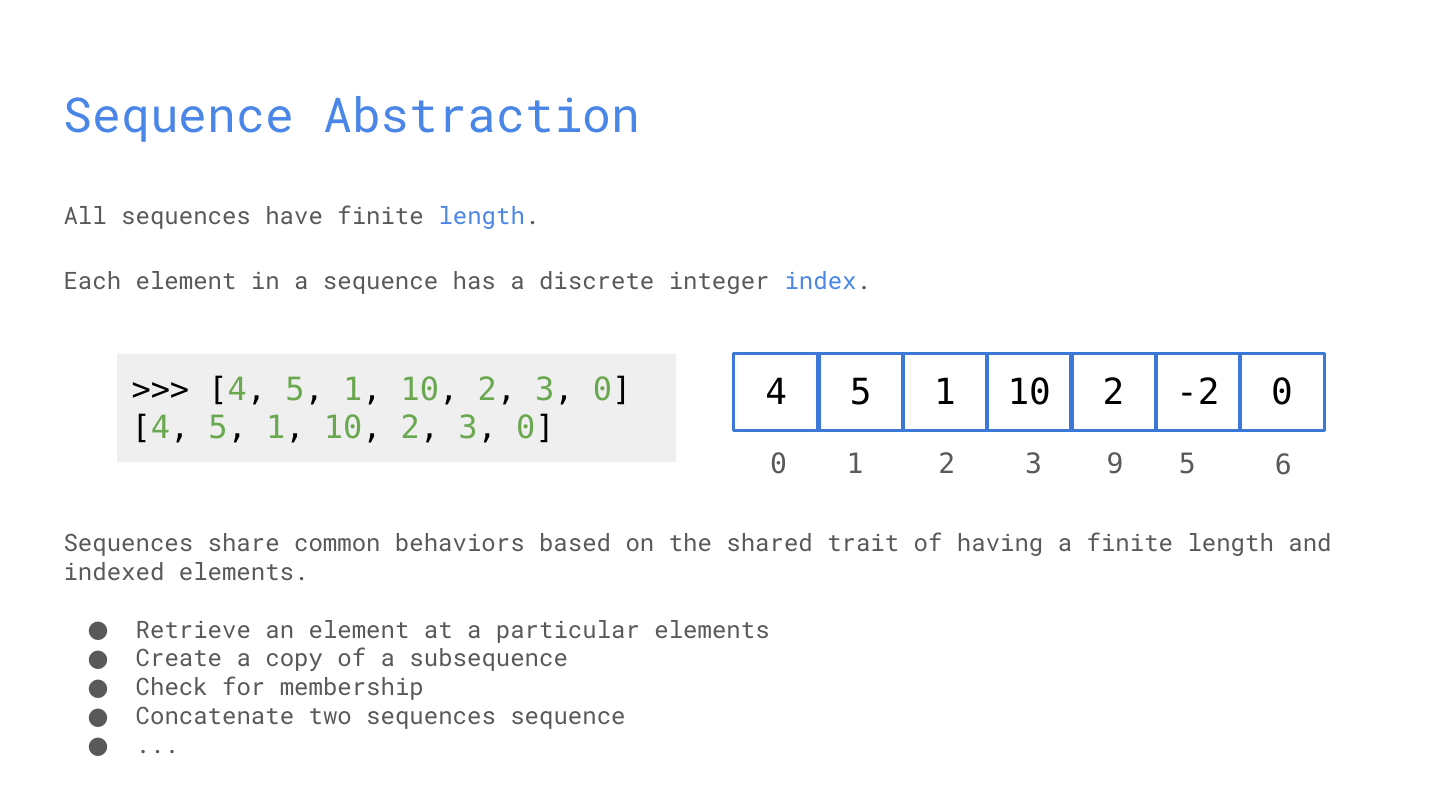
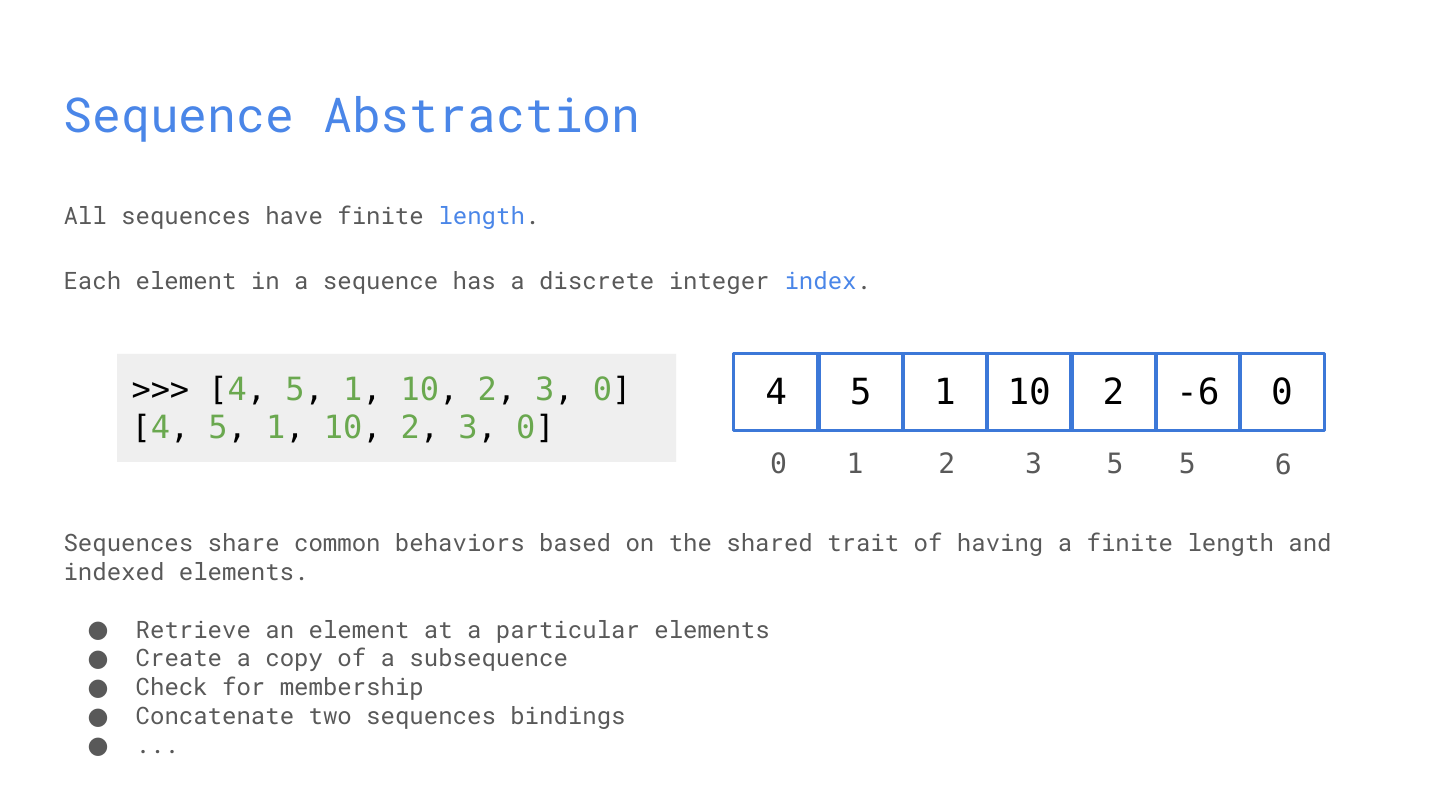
-2: -2 -> -6
3 9: 9 -> 5
sequences sequence: sequence -> bindings
